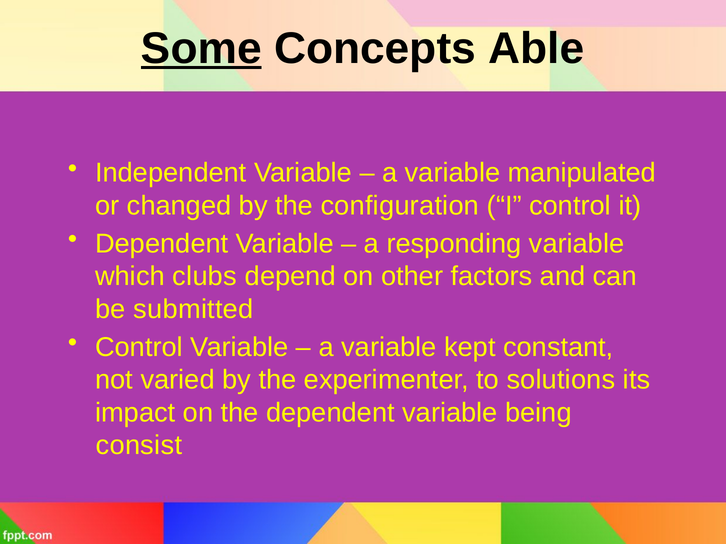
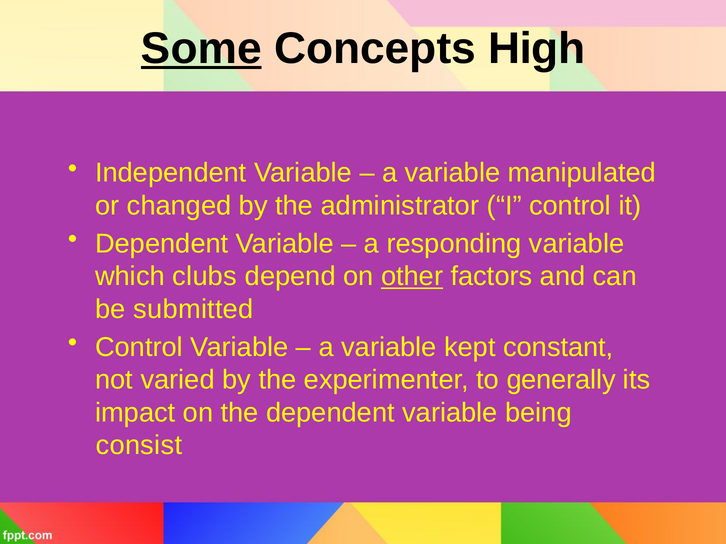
Able: Able -> High
configuration: configuration -> administrator
other underline: none -> present
solutions: solutions -> generally
